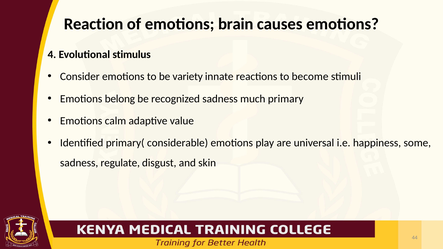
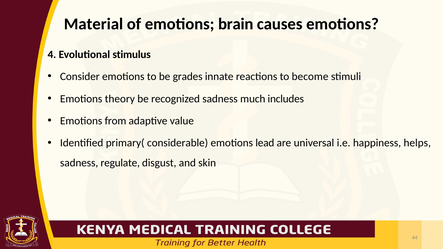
Reaction: Reaction -> Material
variety: variety -> grades
belong: belong -> theory
primary: primary -> includes
calm: calm -> from
play: play -> lead
some: some -> helps
